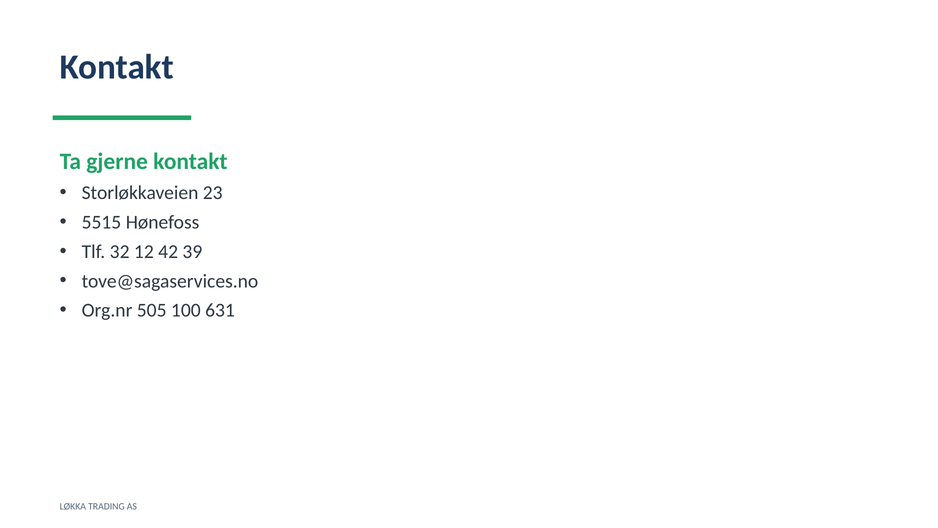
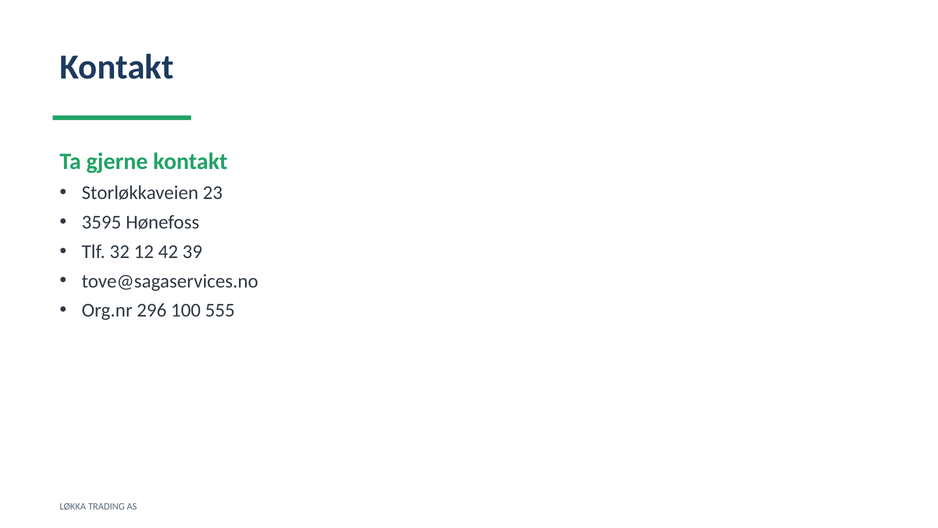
5515: 5515 -> 3595
505: 505 -> 296
631: 631 -> 555
